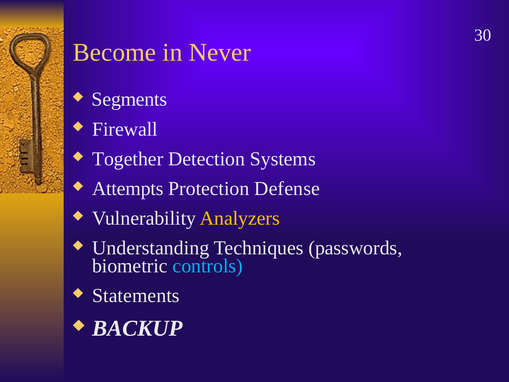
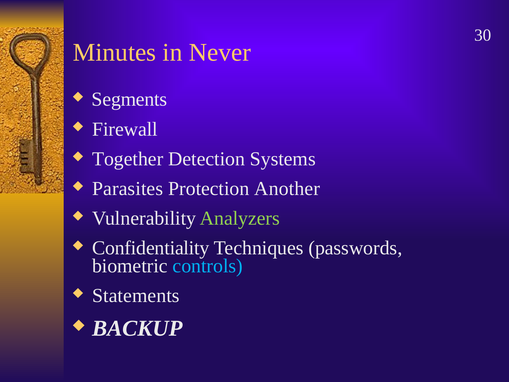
Become: Become -> Minutes
Attempts: Attempts -> Parasites
Defense: Defense -> Another
Analyzers colour: yellow -> light green
Understanding: Understanding -> Confidentiality
